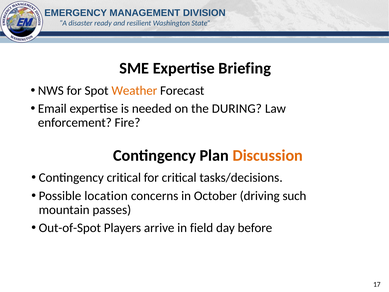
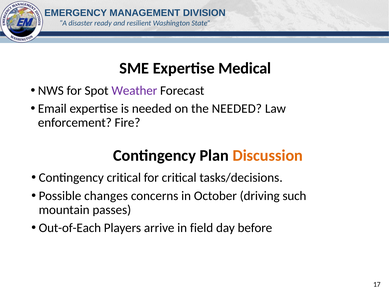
Briefing: Briefing -> Medical
Weather colour: orange -> purple
the DURING: DURING -> NEEDED
location: location -> changes
Out-of-Spot: Out-of-Spot -> Out-of-Each
